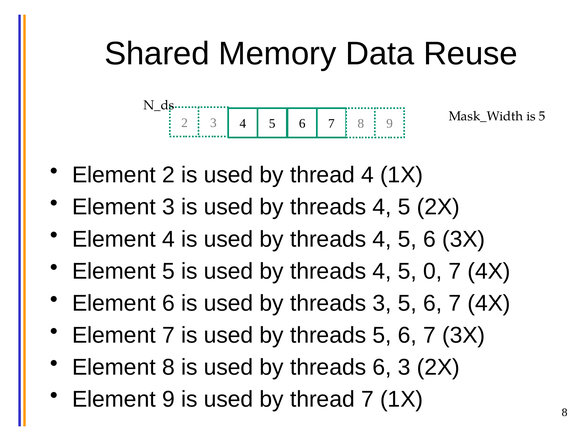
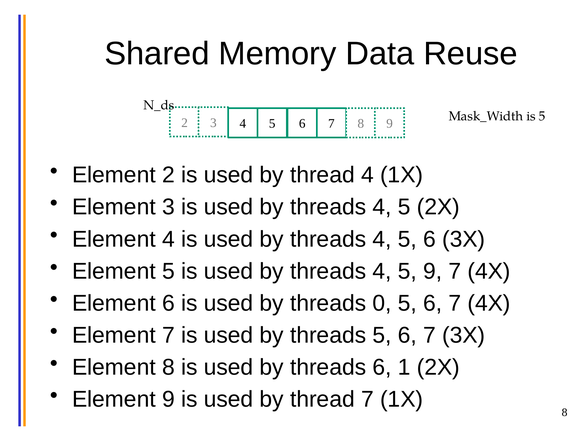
5 0: 0 -> 9
threads 3: 3 -> 0
6 3: 3 -> 1
